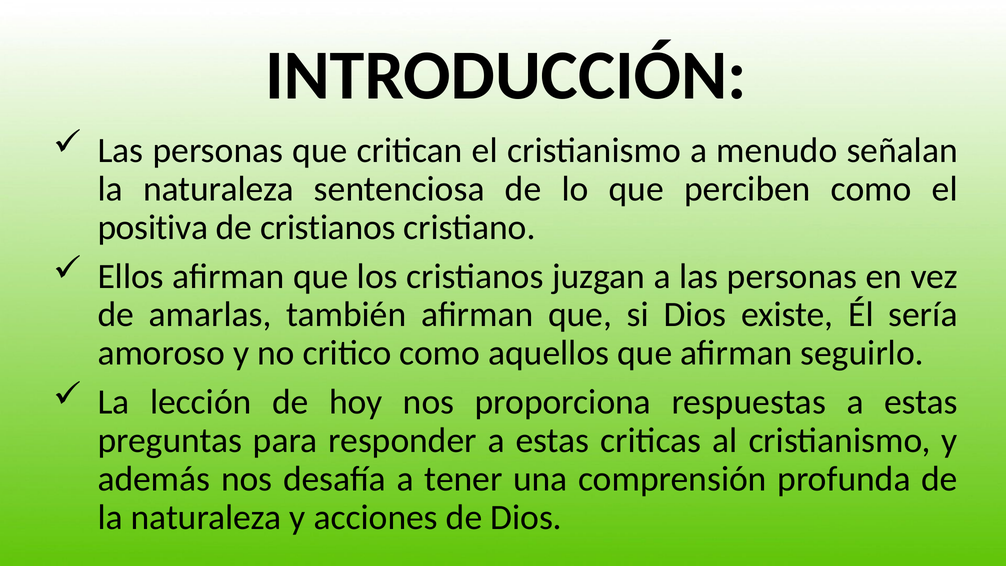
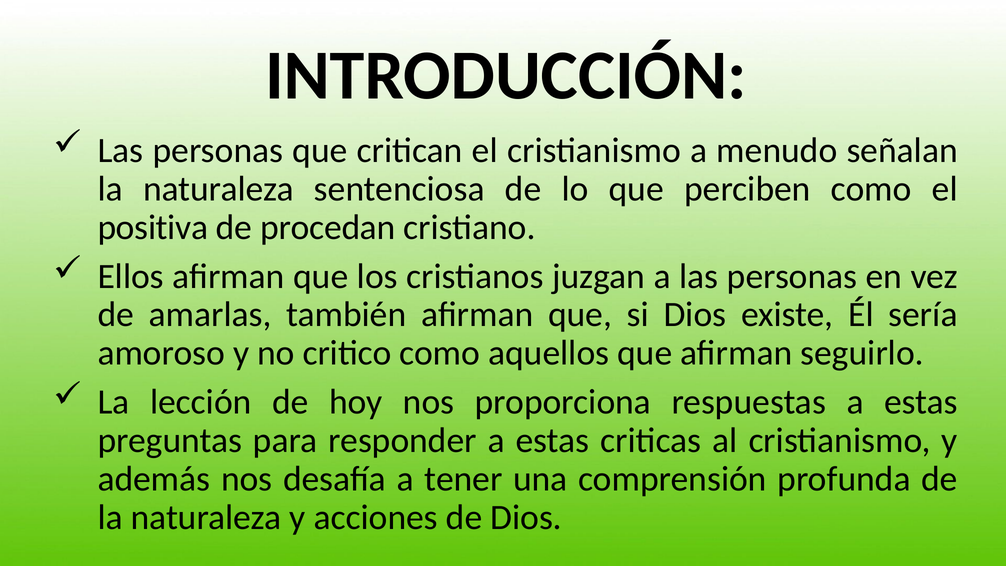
de cristianos: cristianos -> procedan
